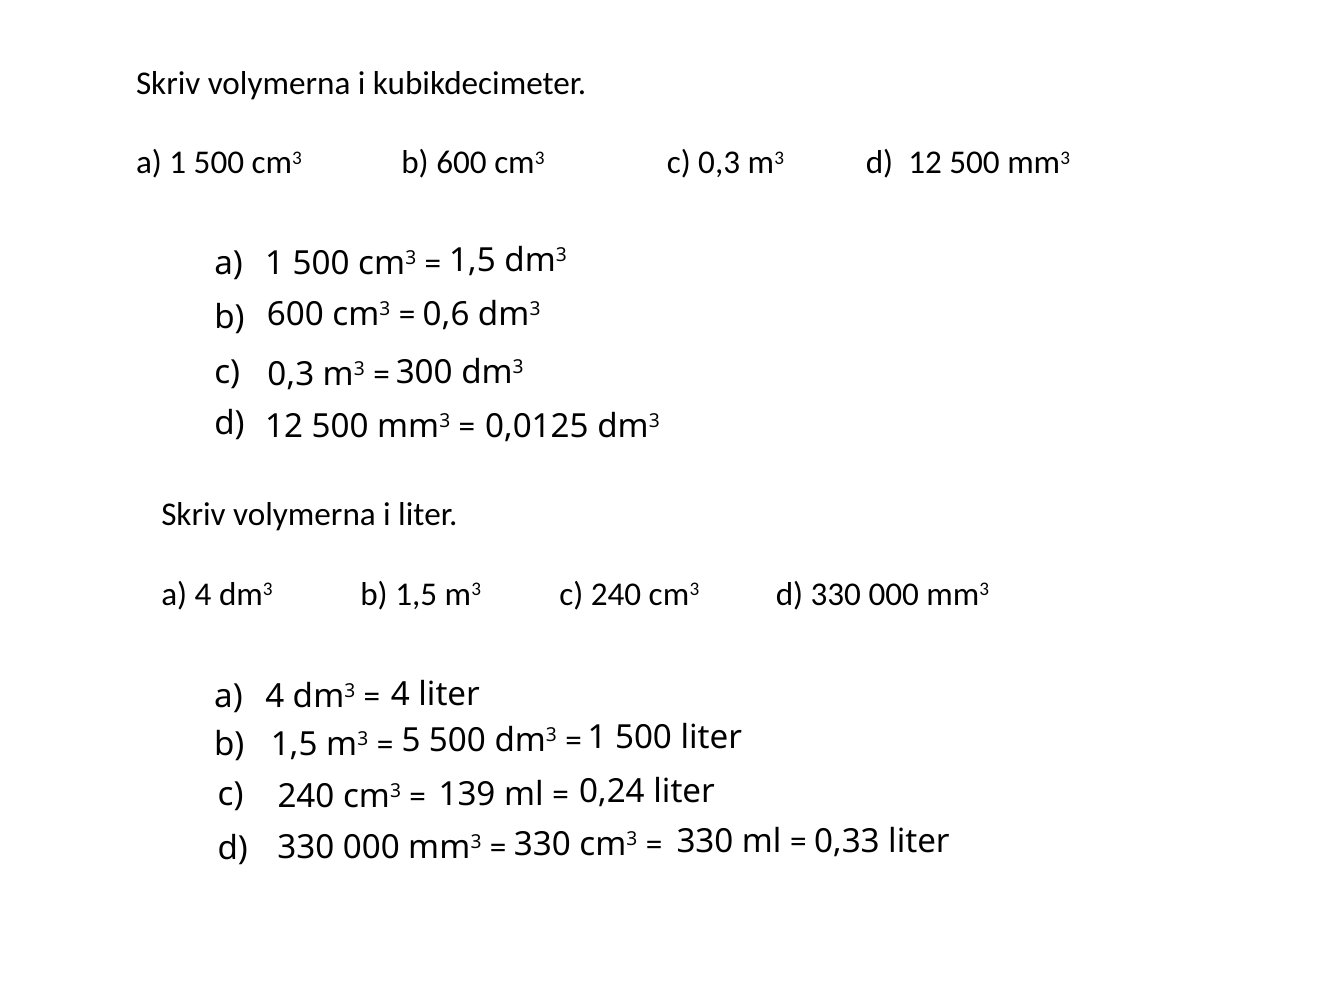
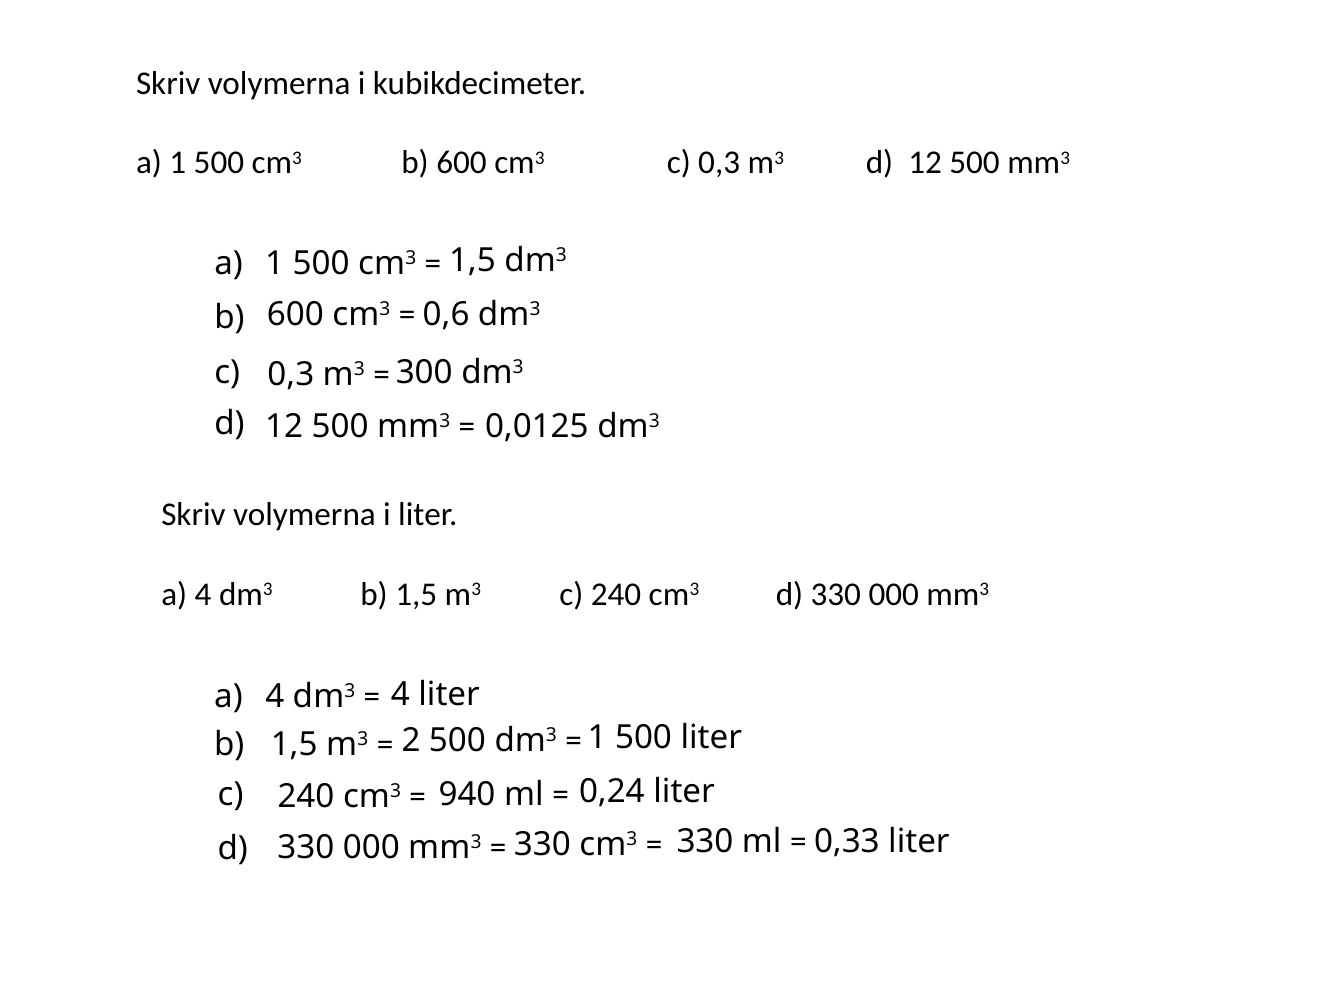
5: 5 -> 2
139: 139 -> 940
